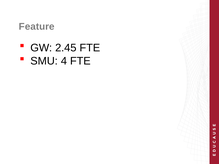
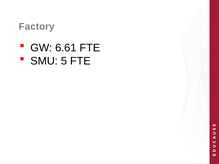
Feature: Feature -> Factory
2.45: 2.45 -> 6.61
4: 4 -> 5
